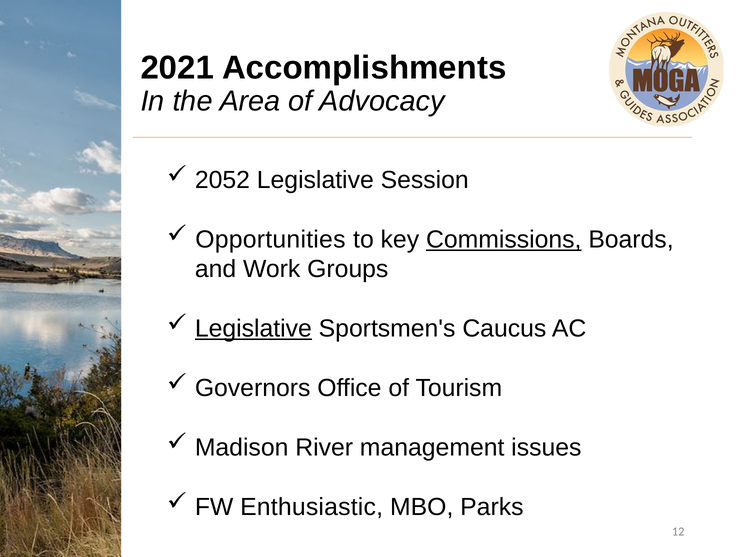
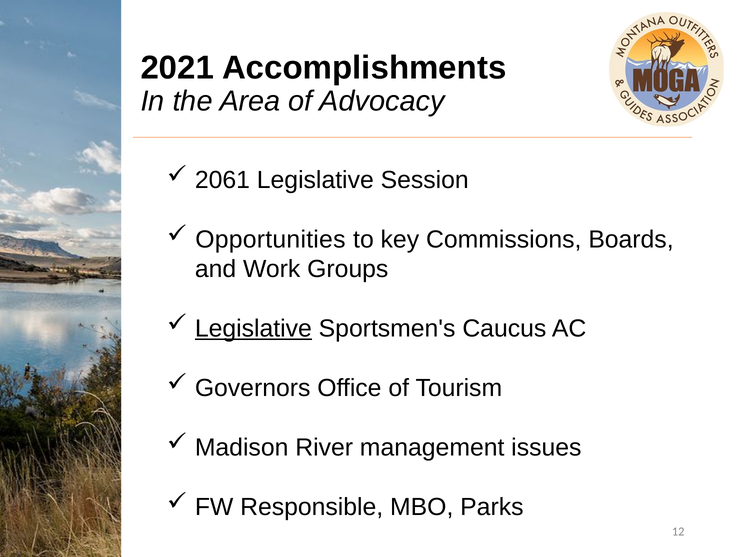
2052: 2052 -> 2061
Commissions underline: present -> none
Enthusiastic: Enthusiastic -> Responsible
